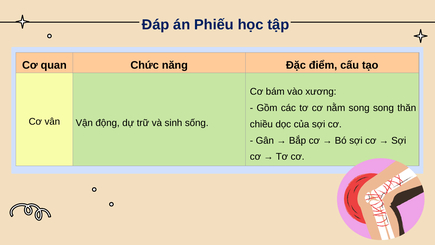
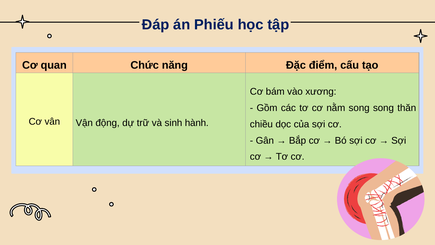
sống: sống -> hành
